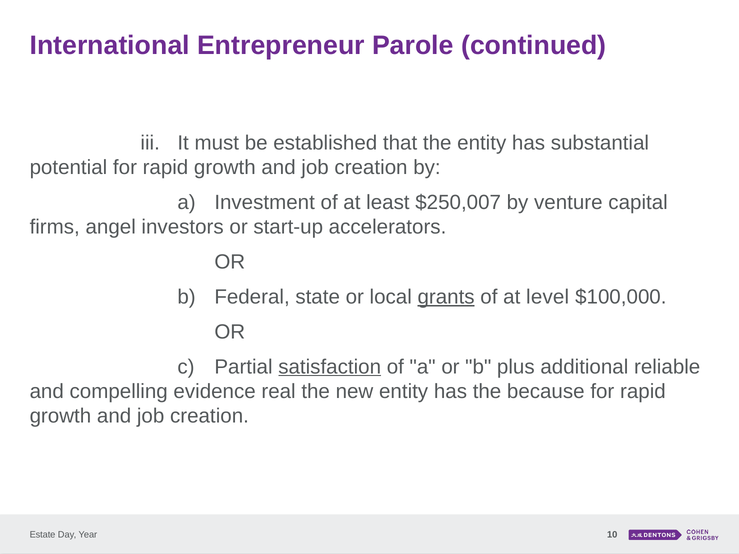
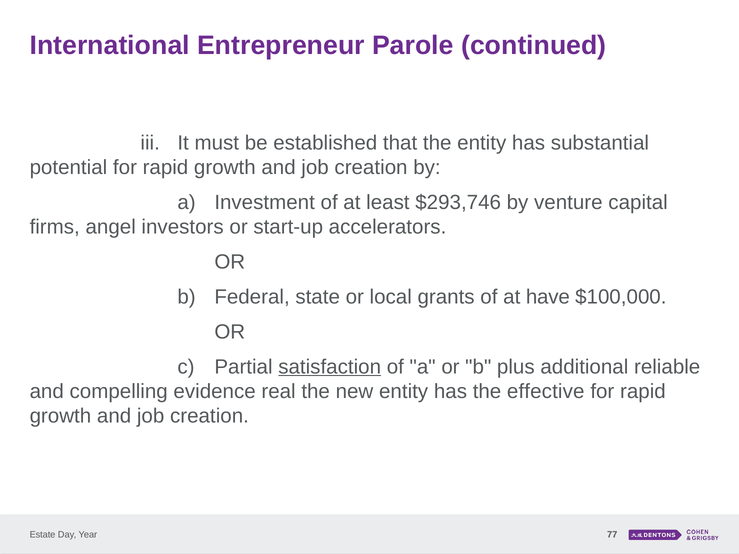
$250,007: $250,007 -> $293,746
grants underline: present -> none
level: level -> have
because: because -> effective
10: 10 -> 77
